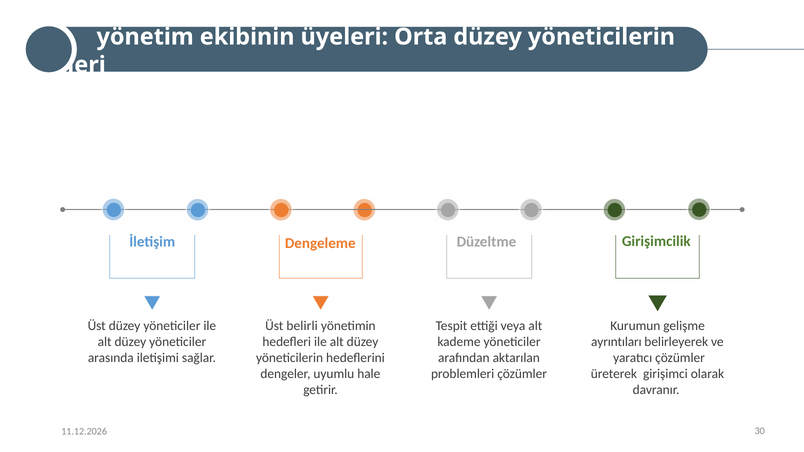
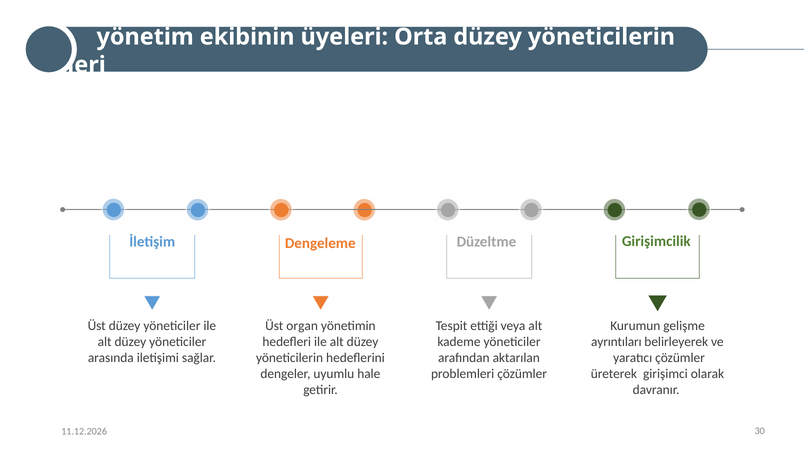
belirli: belirli -> organ
